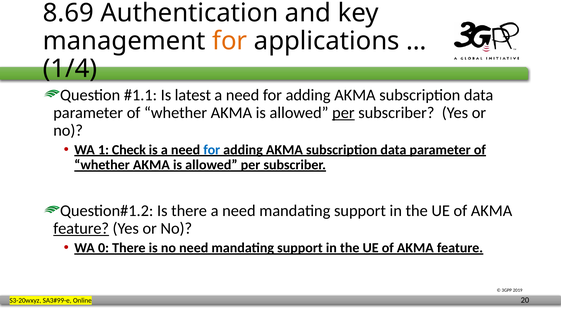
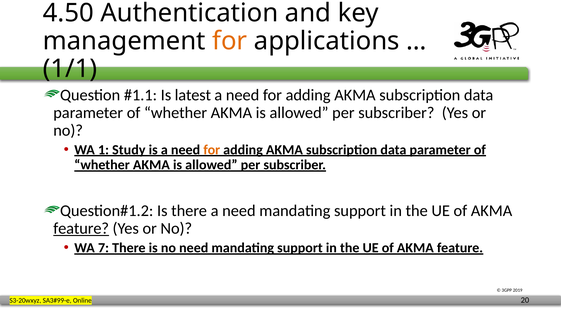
8.69: 8.69 -> 4.50
1/4: 1/4 -> 1/1
per at (343, 113) underline: present -> none
Check: Check -> Study
for at (212, 150) colour: blue -> orange
0: 0 -> 7
